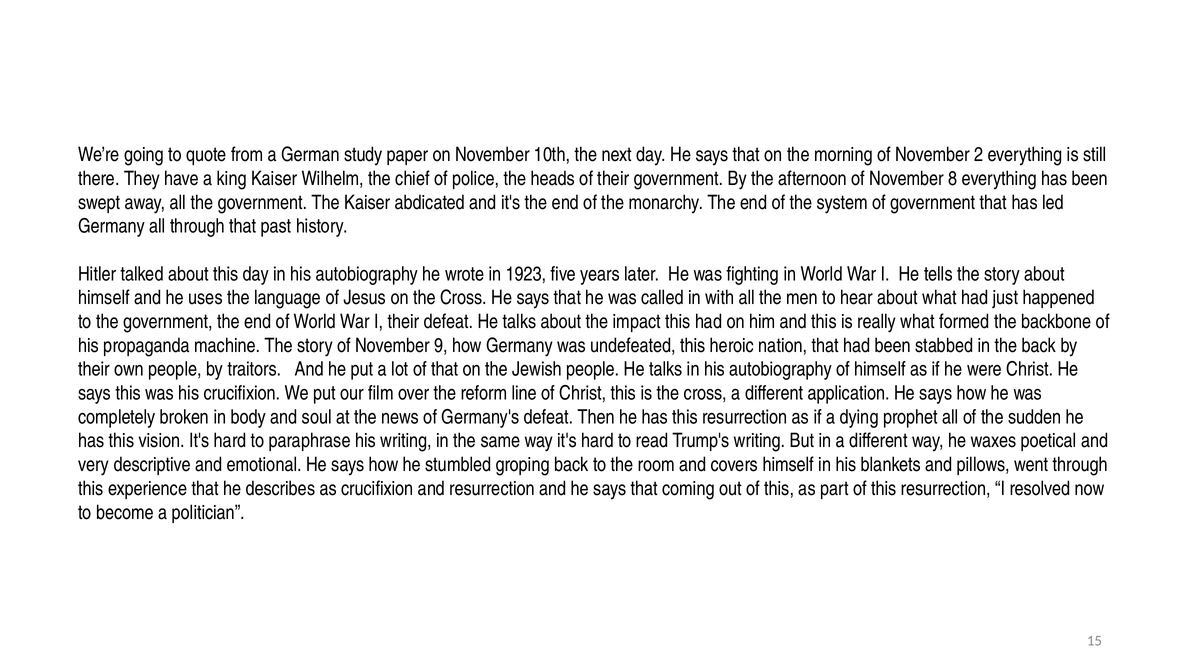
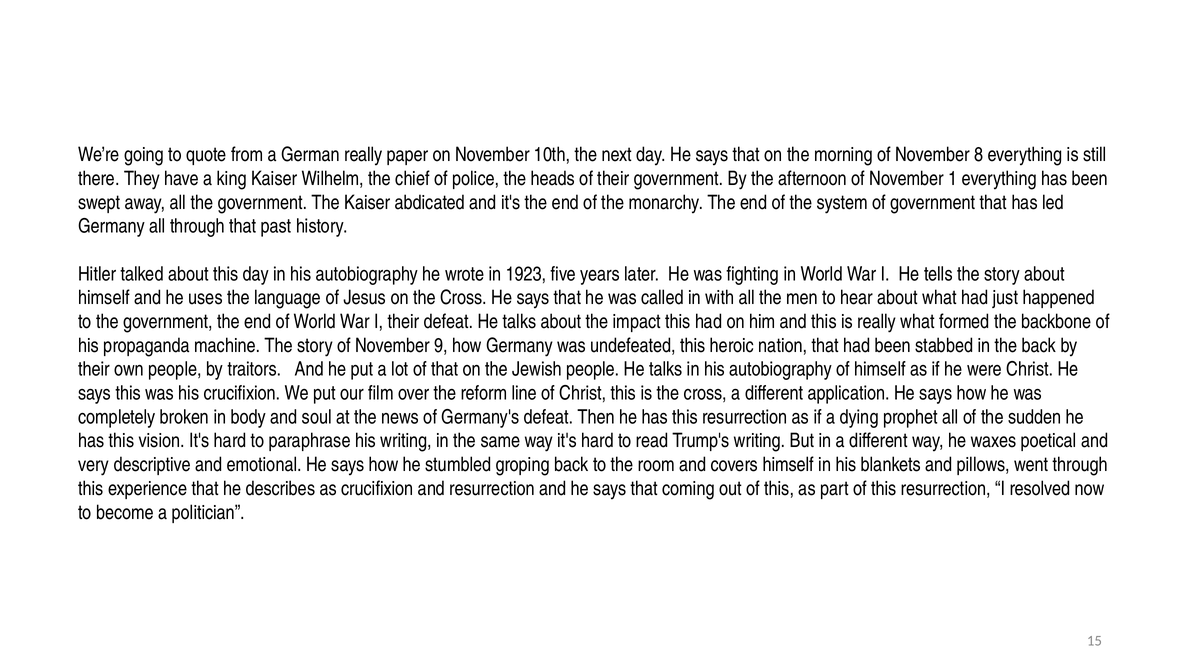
German study: study -> really
2: 2 -> 8
8: 8 -> 1
